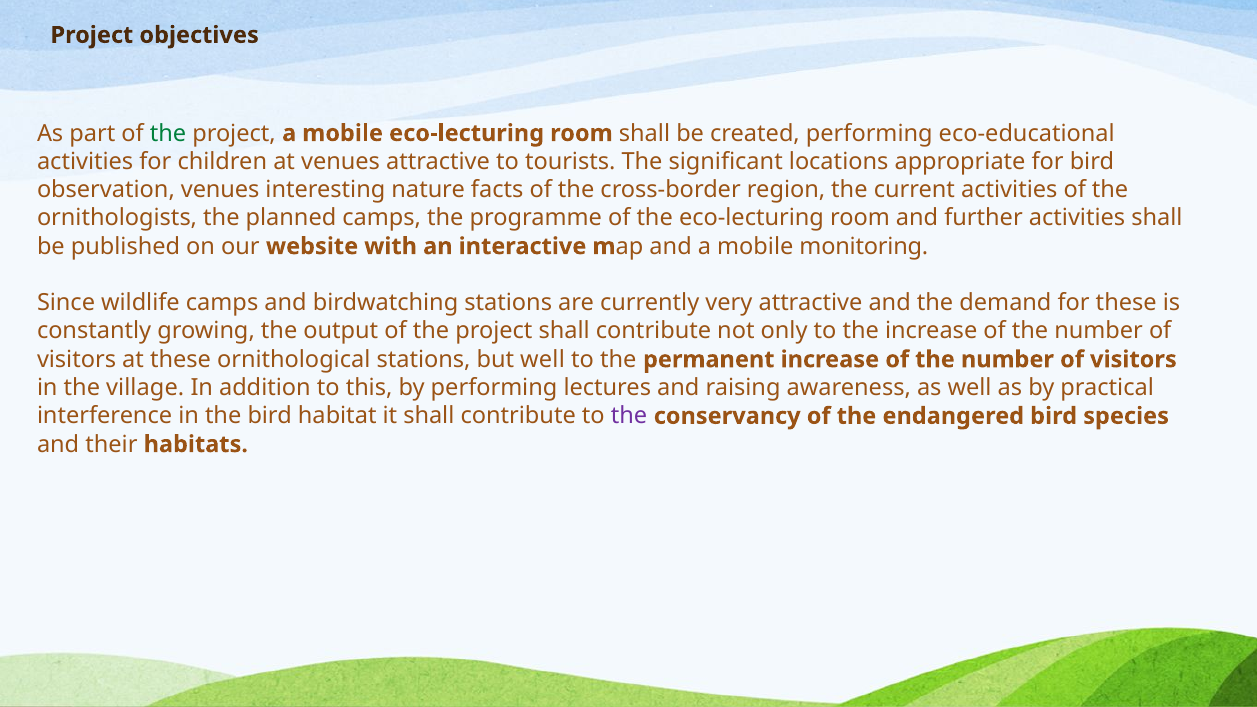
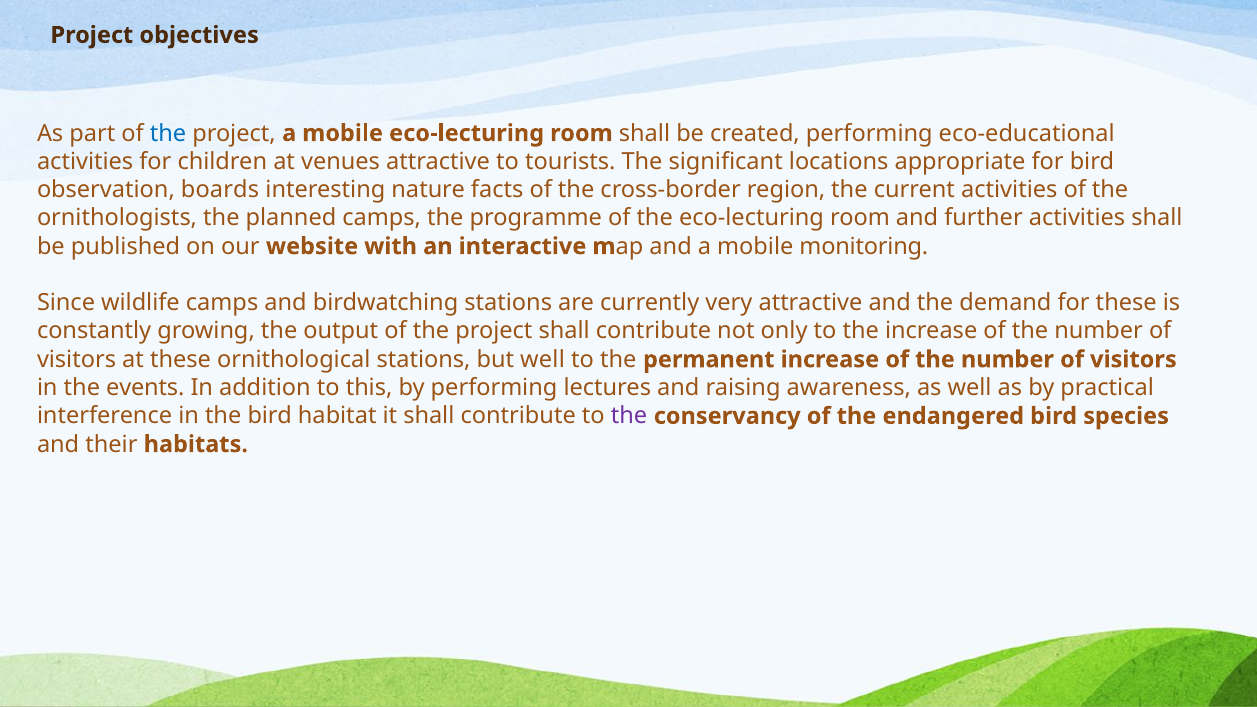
the at (168, 133) colour: green -> blue
observation venues: venues -> boards
village: village -> events
